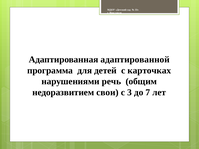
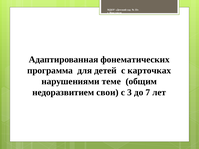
адаптированной: адаптированной -> фонематических
речь: речь -> теме
